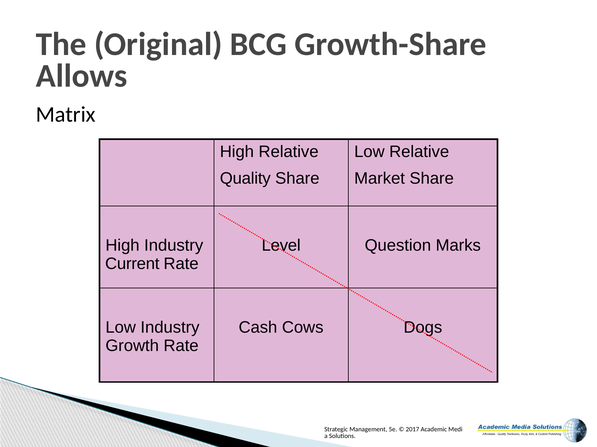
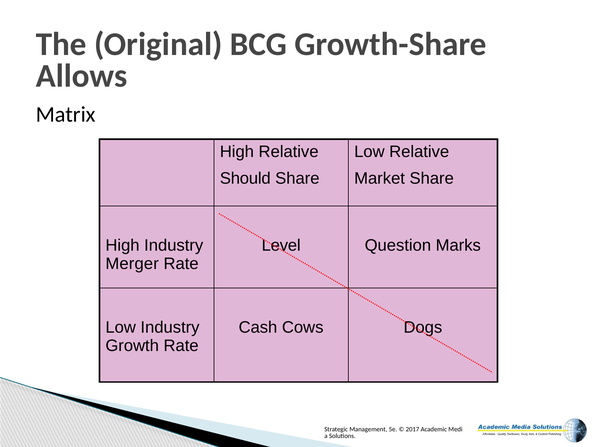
Quality: Quality -> Should
Current: Current -> Merger
